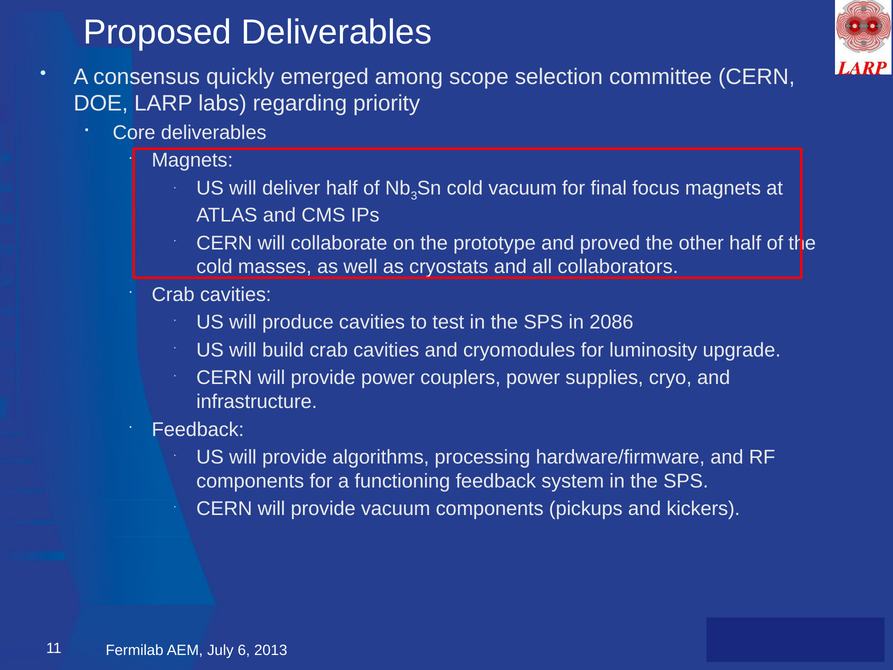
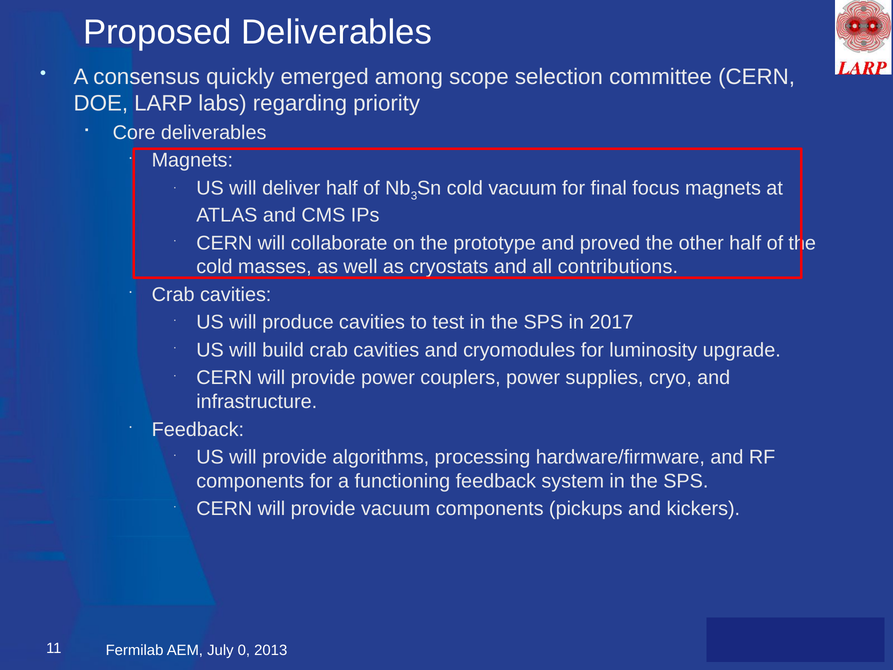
collaborators: collaborators -> contributions
2086: 2086 -> 2017
6: 6 -> 0
